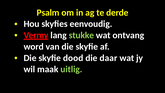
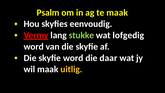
te derde: derde -> maak
ontvang: ontvang -> lofgedig
skyfie dood: dood -> word
uitlig colour: light green -> yellow
